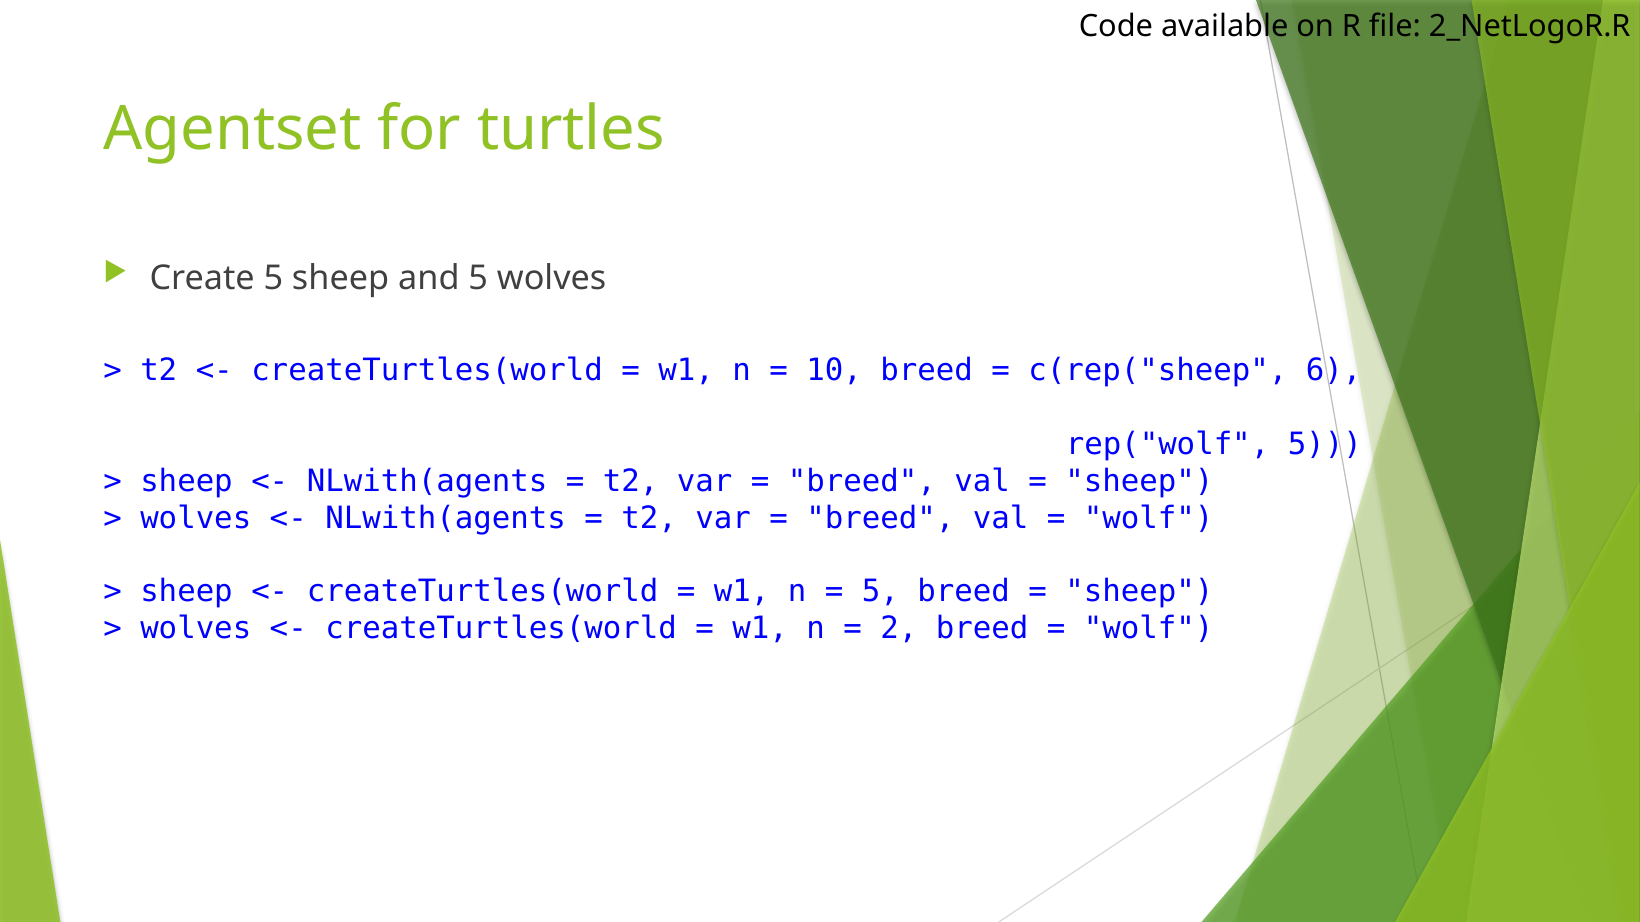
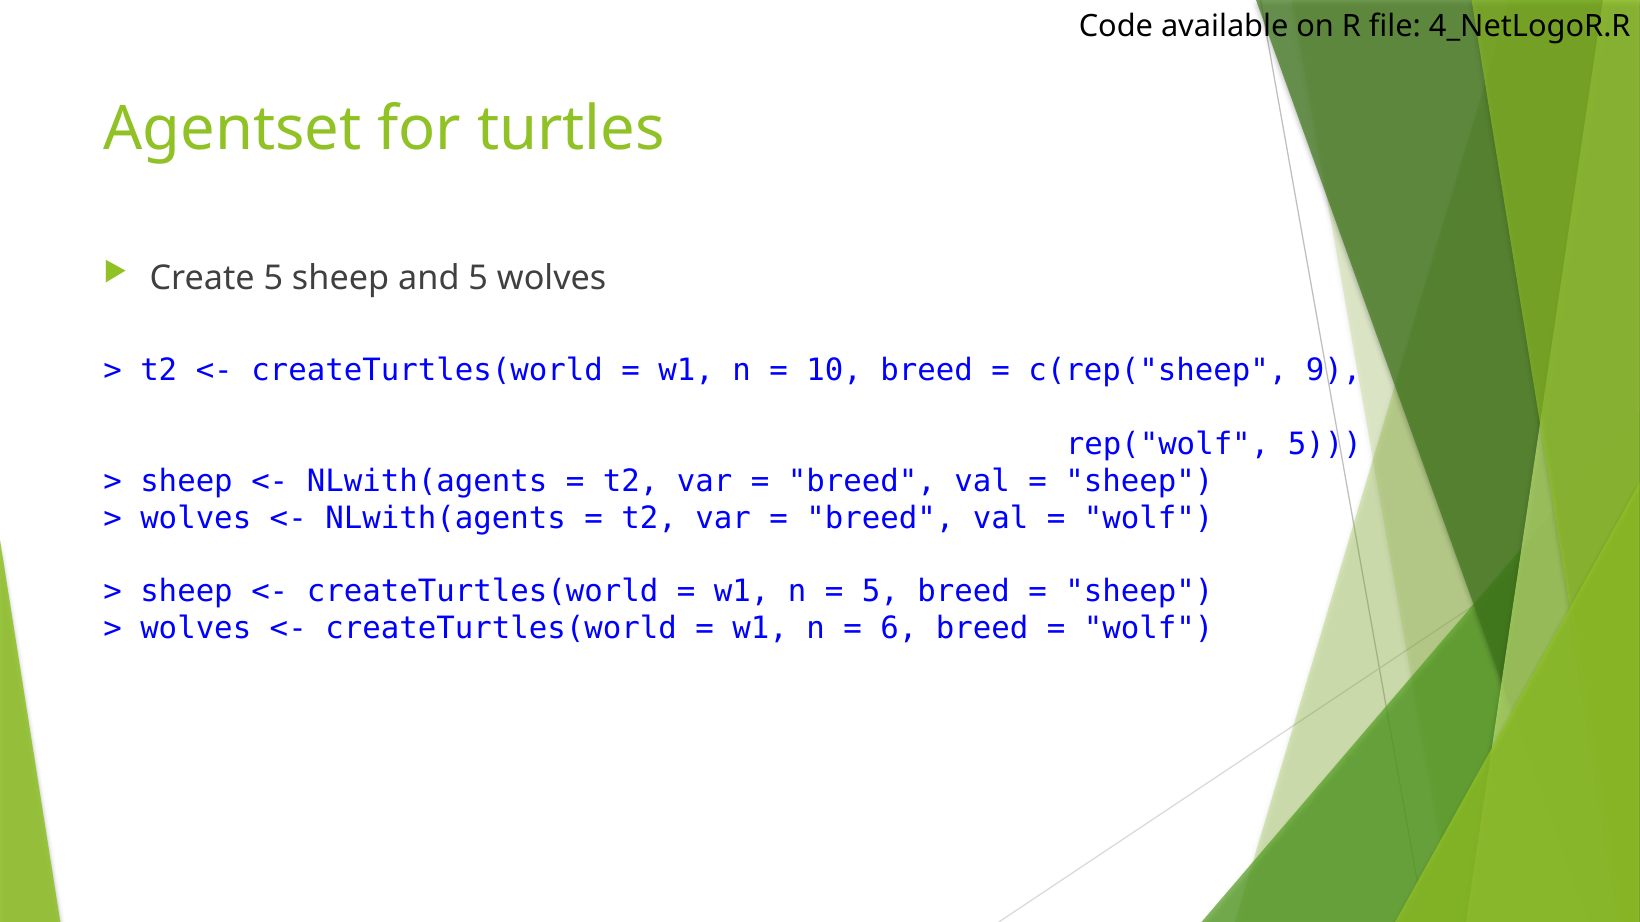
2_NetLogoR.R: 2_NetLogoR.R -> 4_NetLogoR.R
6: 6 -> 9
2: 2 -> 6
